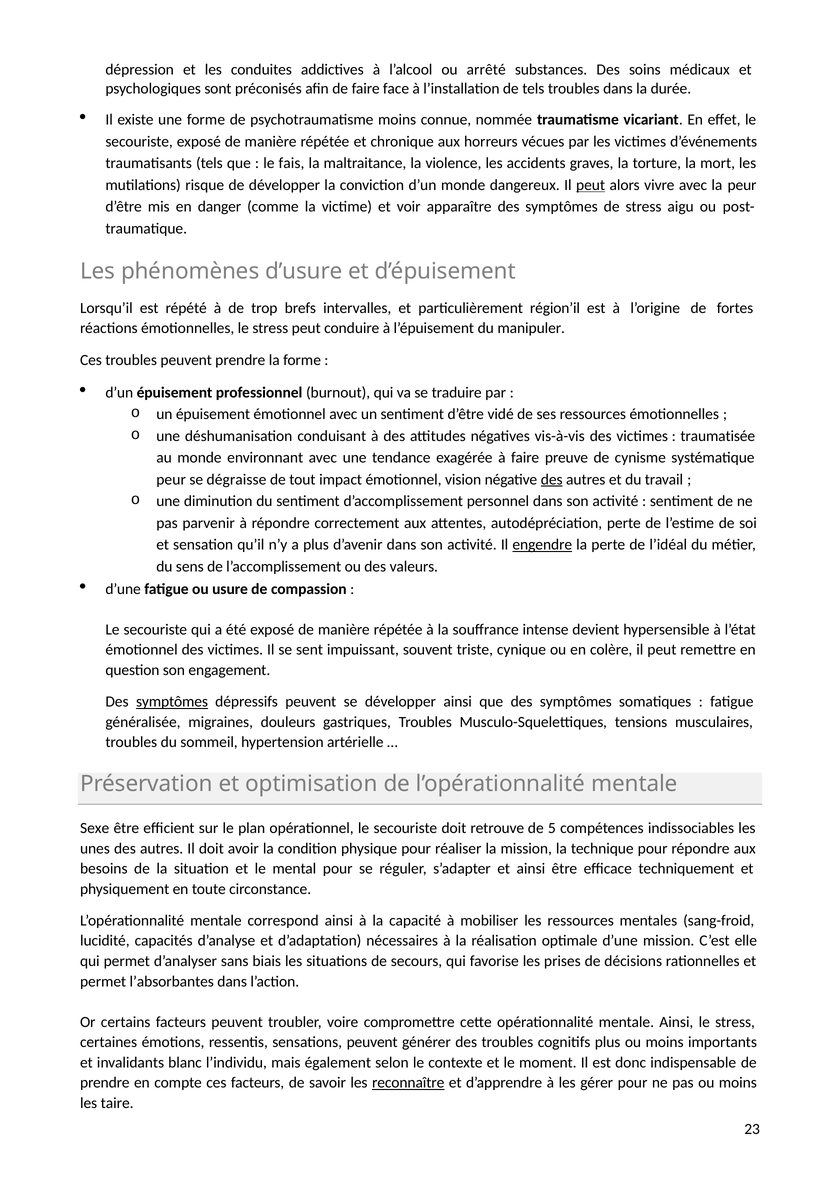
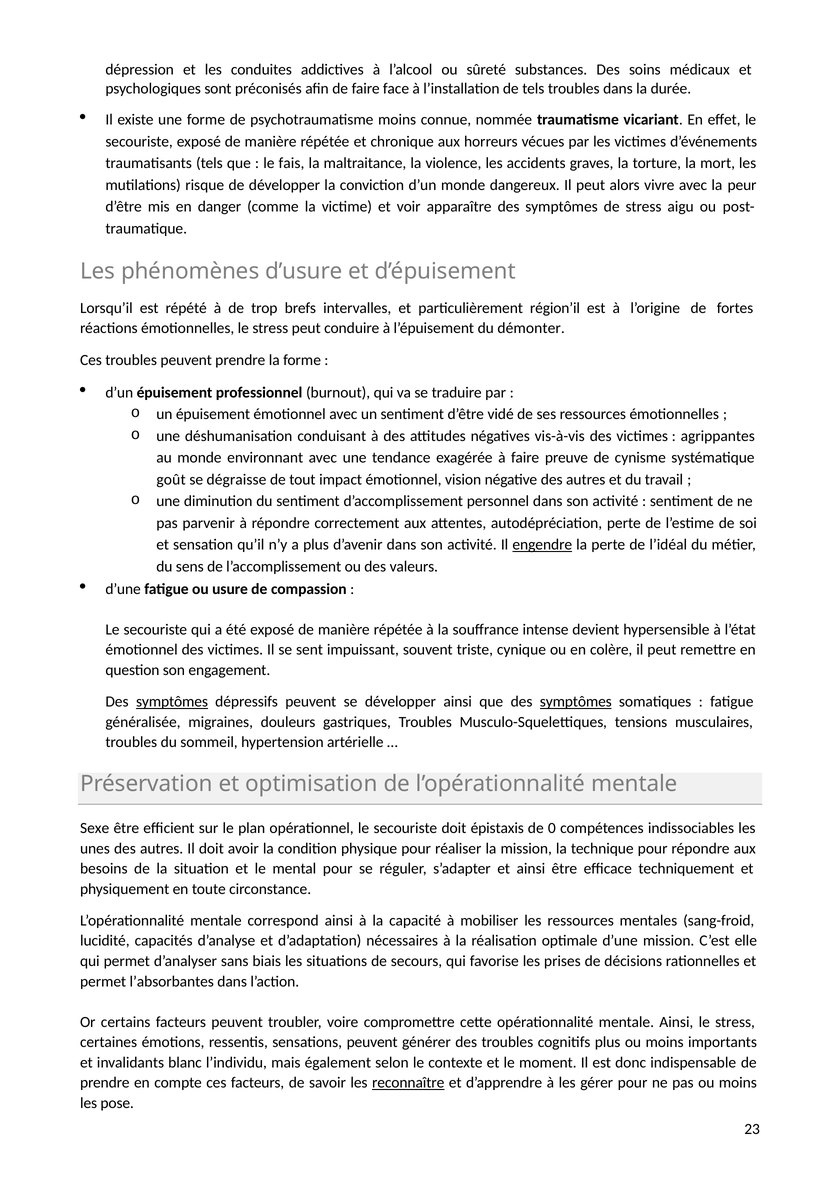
arrêté: arrêté -> sûreté
peut at (591, 185) underline: present -> none
manipuler: manipuler -> démonter
traumatisée: traumatisée -> agrippantes
peur at (171, 479): peur -> goût
des at (552, 479) underline: present -> none
symptômes at (576, 702) underline: none -> present
retrouve: retrouve -> épistaxis
5: 5 -> 0
taire: taire -> pose
